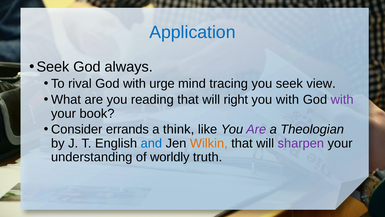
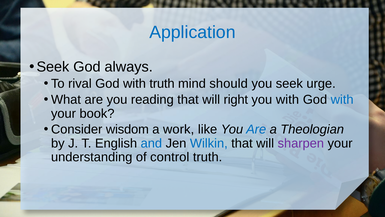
with urge: urge -> truth
tracing: tracing -> should
view: view -> urge
with at (342, 99) colour: purple -> blue
errands: errands -> wisdom
think: think -> work
Are at (256, 129) colour: purple -> blue
Wilkin colour: orange -> blue
worldly: worldly -> control
